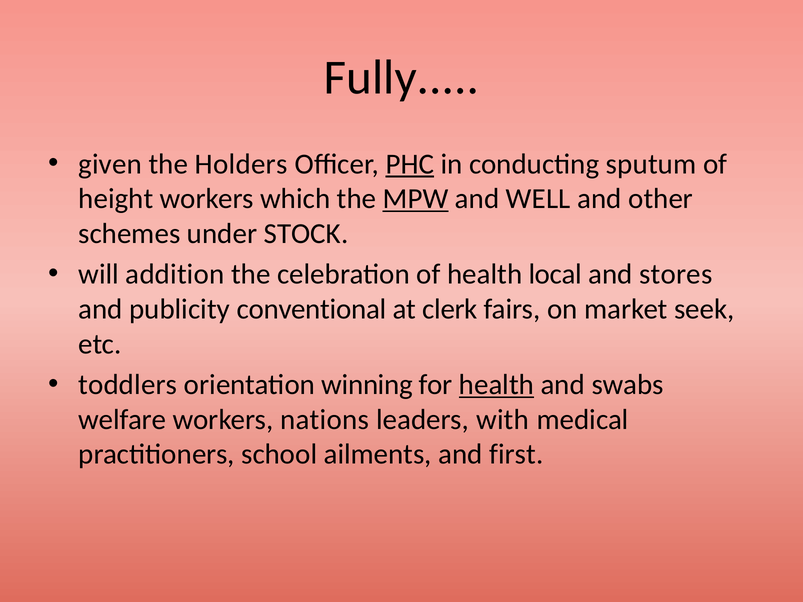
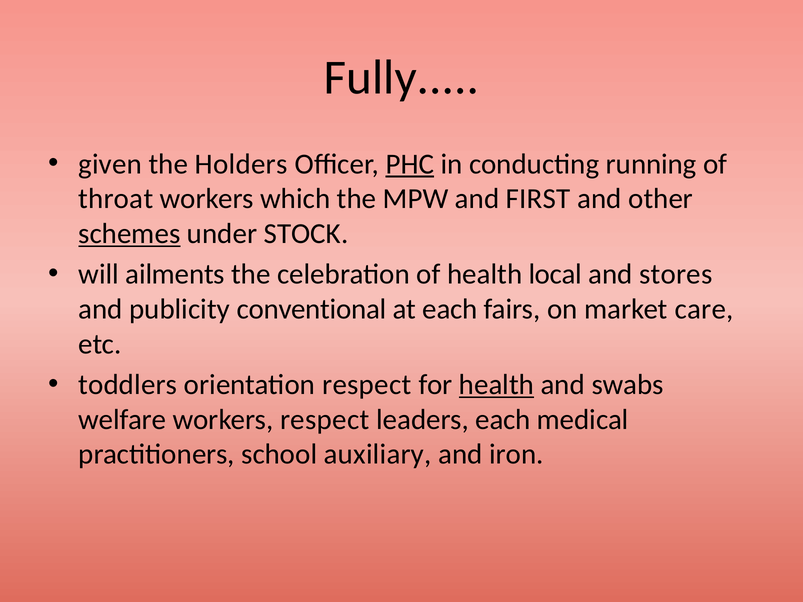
sputum: sputum -> running
height: height -> throat
MPW underline: present -> none
WELL: WELL -> FIRST
schemes underline: none -> present
addition: addition -> ailments
at clerk: clerk -> each
seek: seek -> care
orientation winning: winning -> respect
workers nations: nations -> respect
leaders with: with -> each
ailments: ailments -> auxiliary
first: first -> iron
